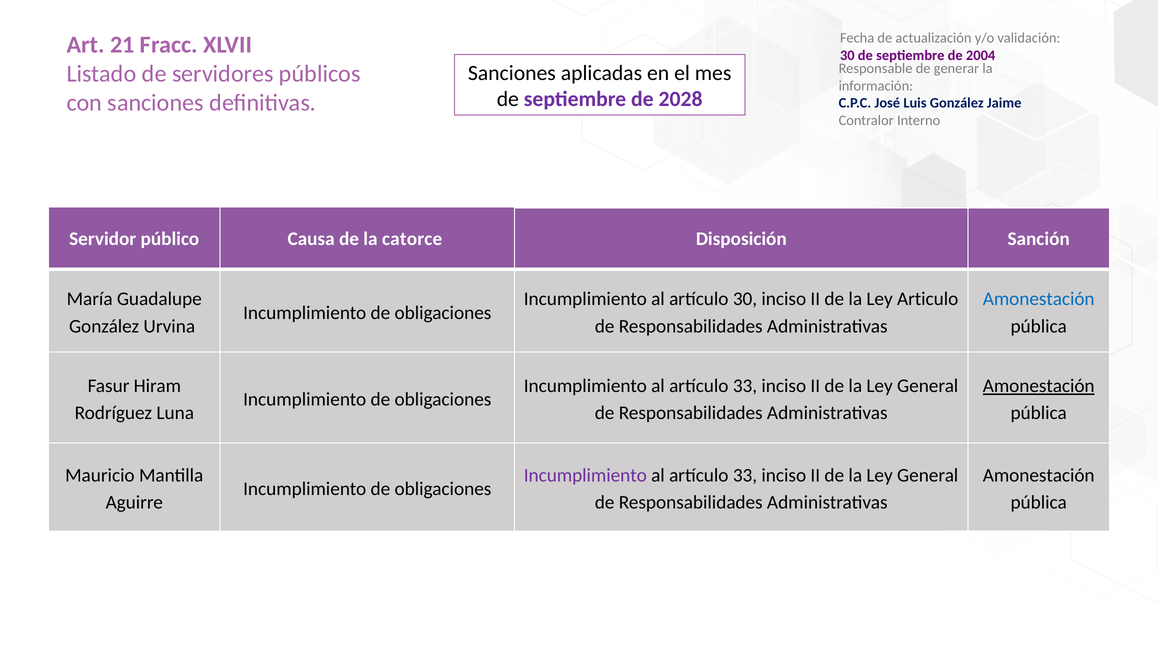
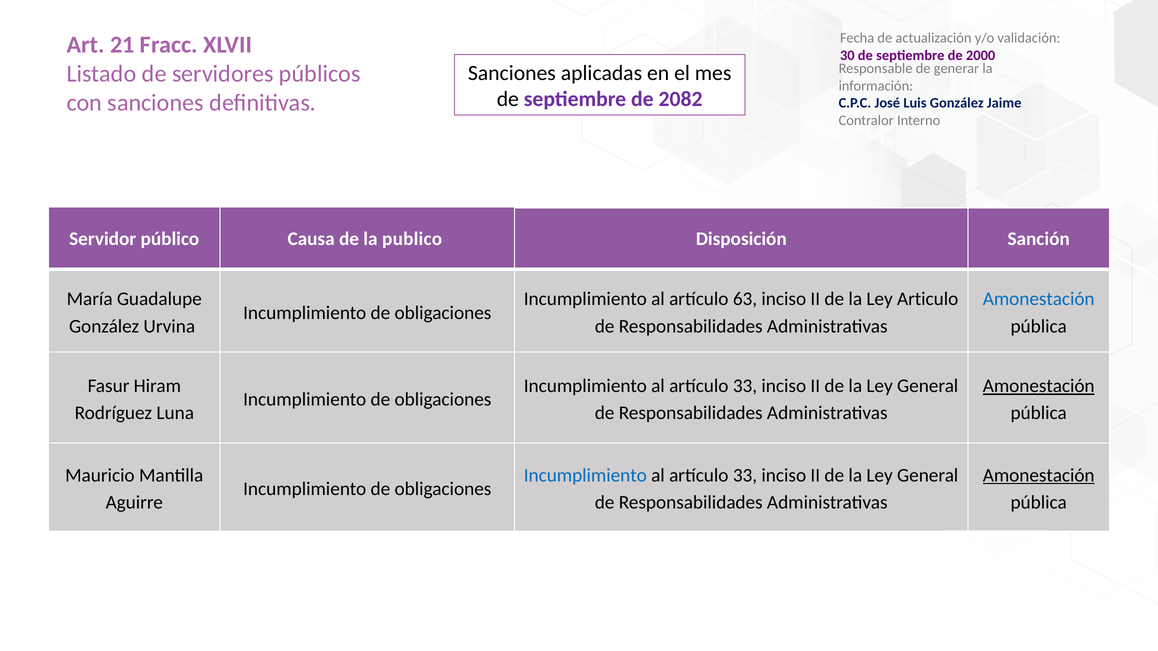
2004: 2004 -> 2000
2028: 2028 -> 2082
catorce: catorce -> publico
artículo 30: 30 -> 63
Incumplimiento at (585, 476) colour: purple -> blue
Amonestación at (1039, 476) underline: none -> present
